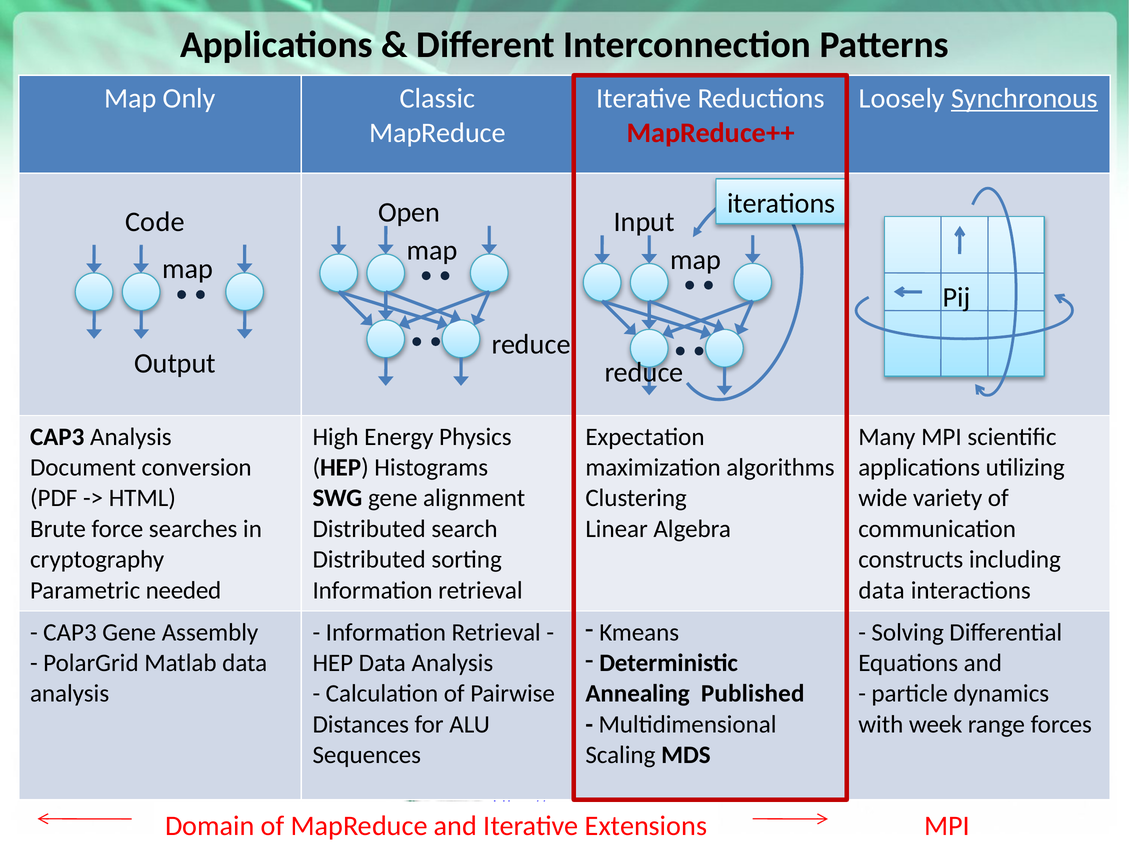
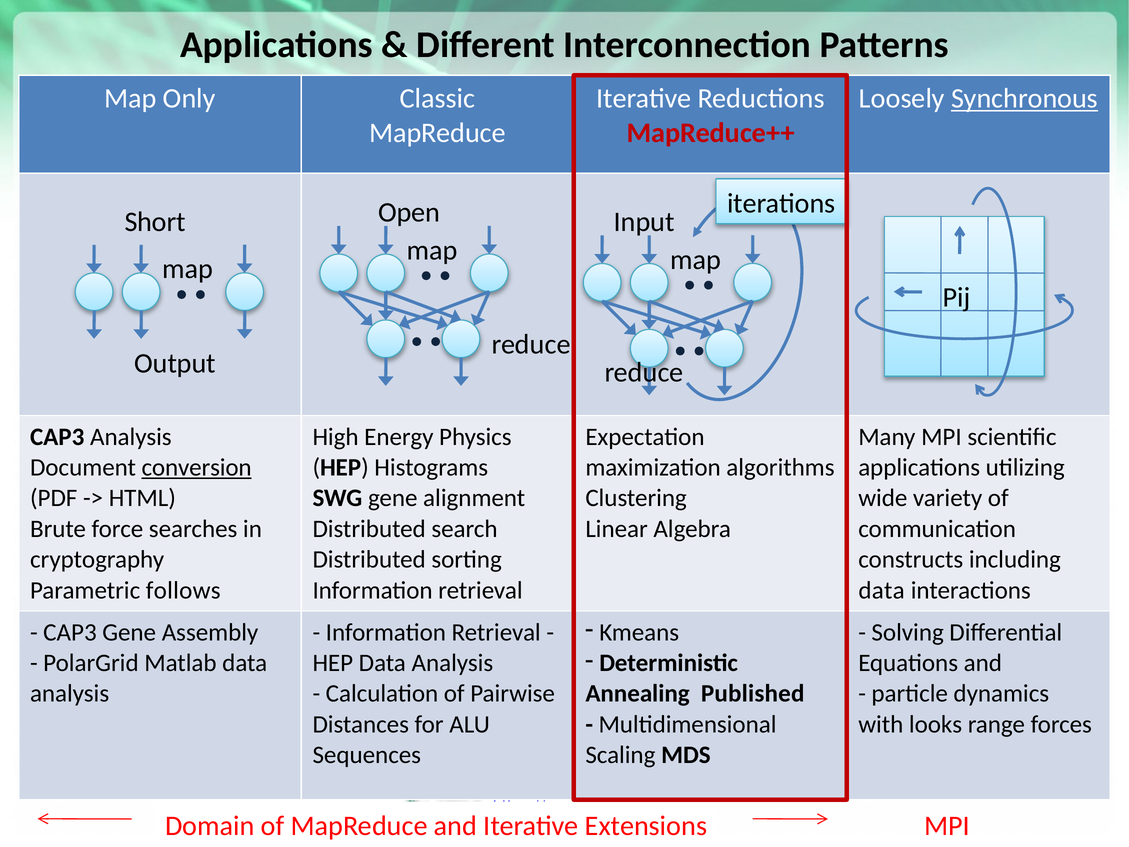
Code: Code -> Short
conversion underline: none -> present
needed: needed -> follows
week: week -> looks
